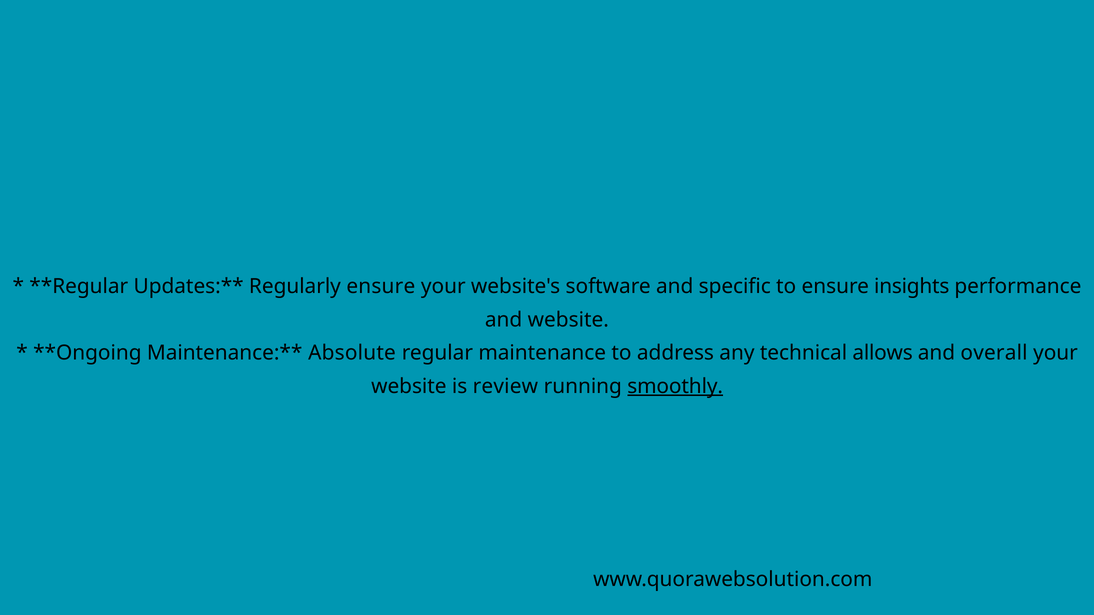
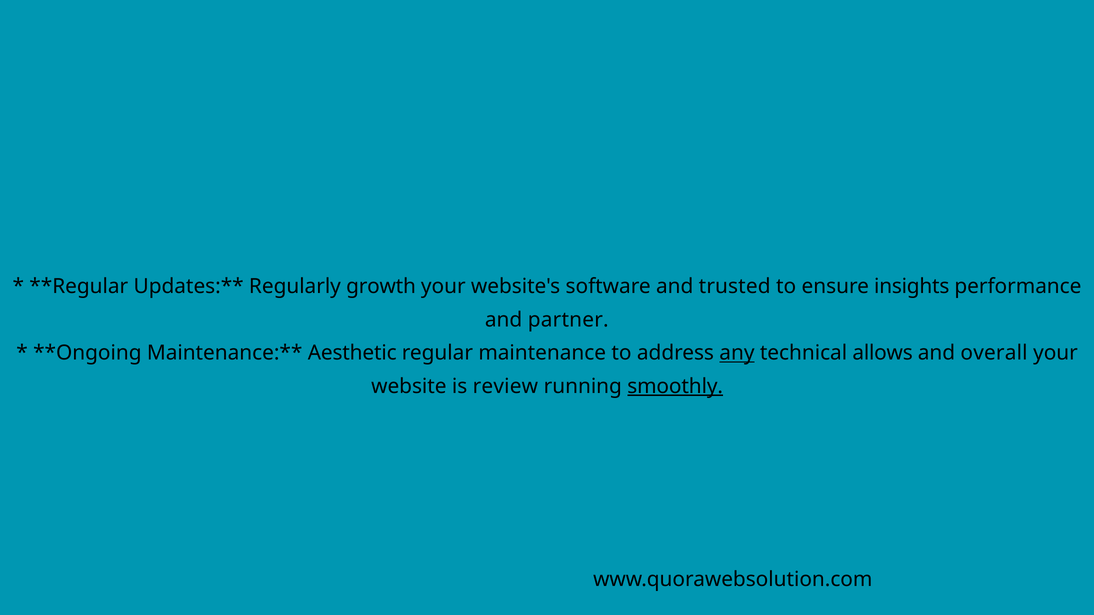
Regularly ensure: ensure -> growth
specific: specific -> trusted
and website: website -> partner
Absolute: Absolute -> Aesthetic
any underline: none -> present
